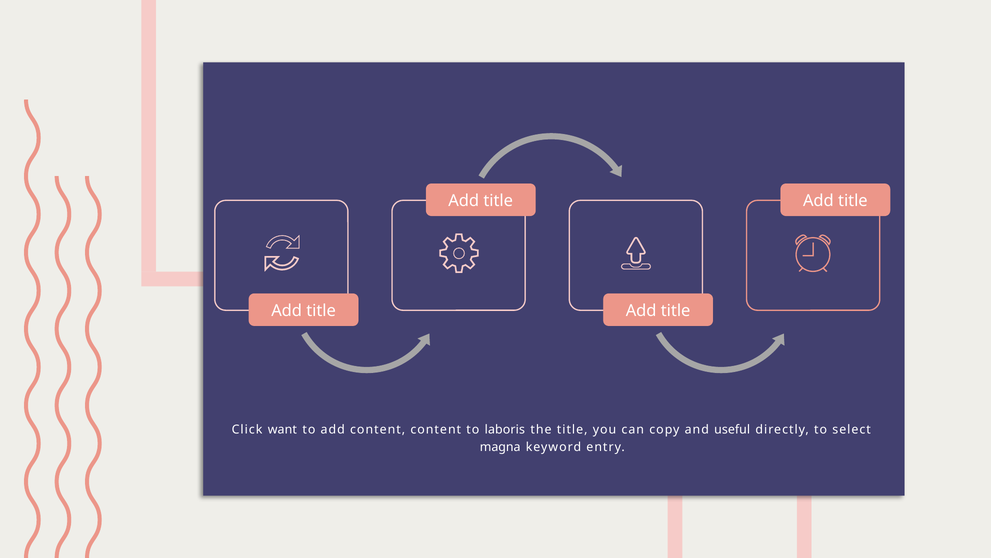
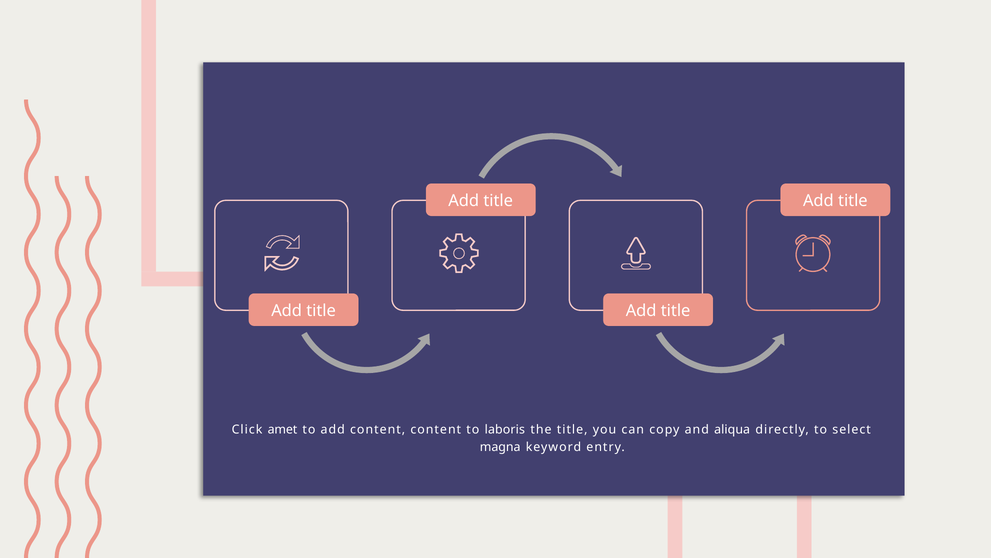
want: want -> amet
useful: useful -> aliqua
